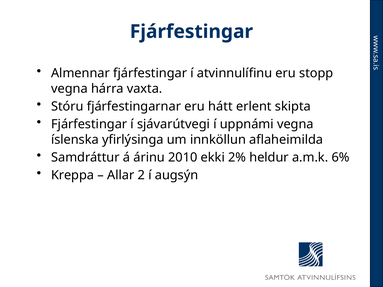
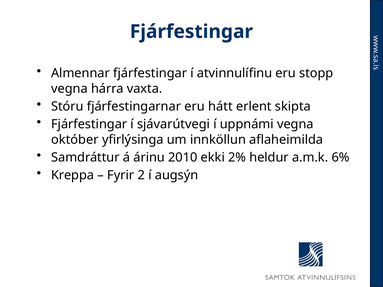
íslenska: íslenska -> október
Allar: Allar -> Fyrir
